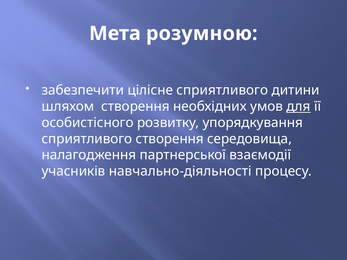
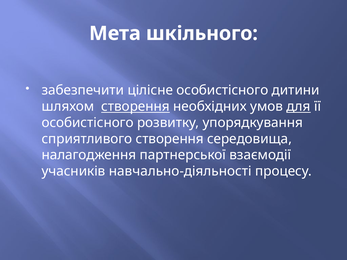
розумною: розумною -> шкільного
цілісне сприятливого: сприятливого -> особистісного
створення at (135, 107) underline: none -> present
